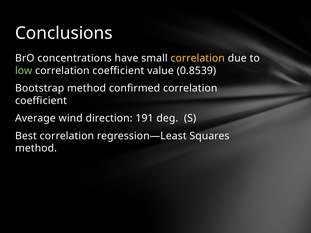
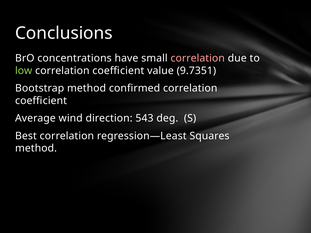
correlation at (198, 58) colour: yellow -> pink
0.8539: 0.8539 -> 9.7351
191: 191 -> 543
